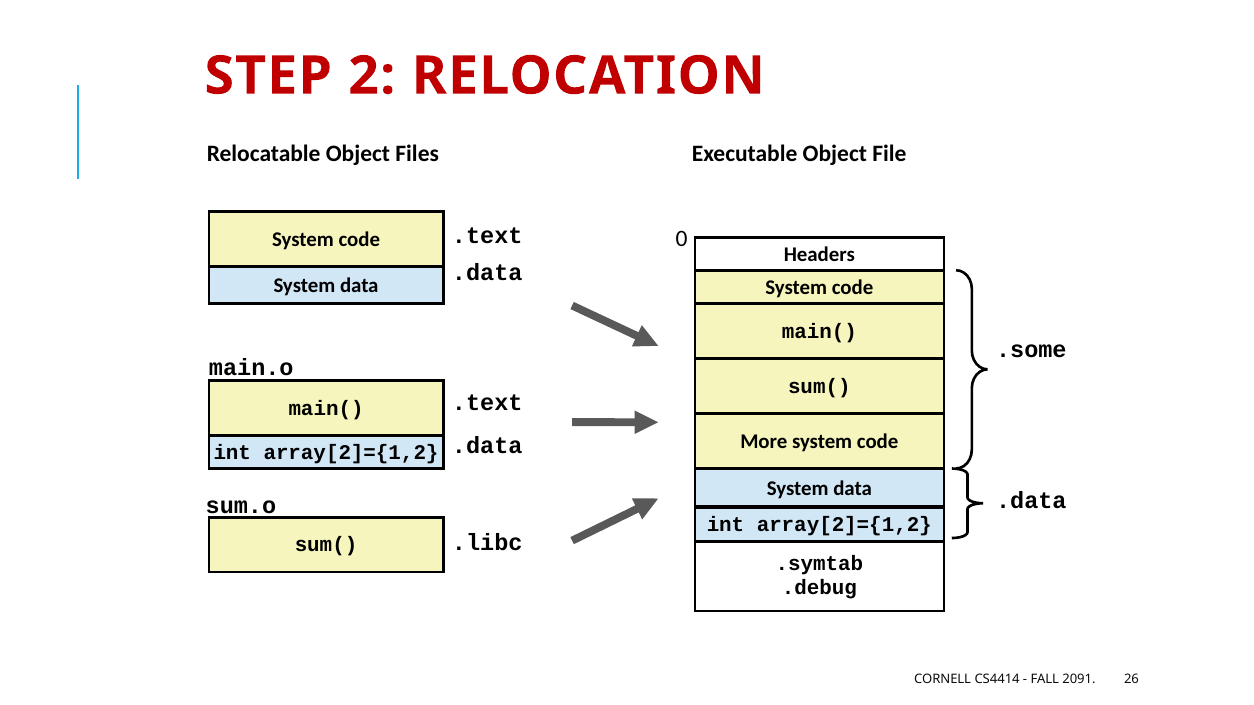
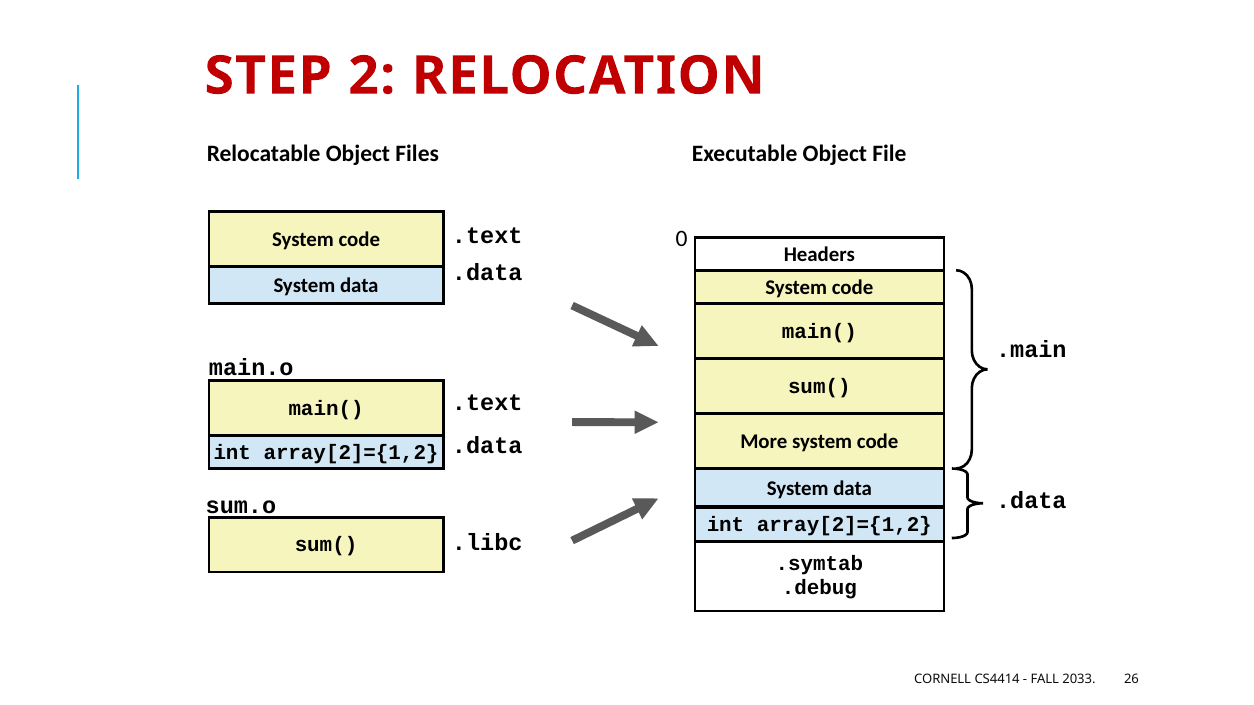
.some: .some -> .main
2091: 2091 -> 2033
